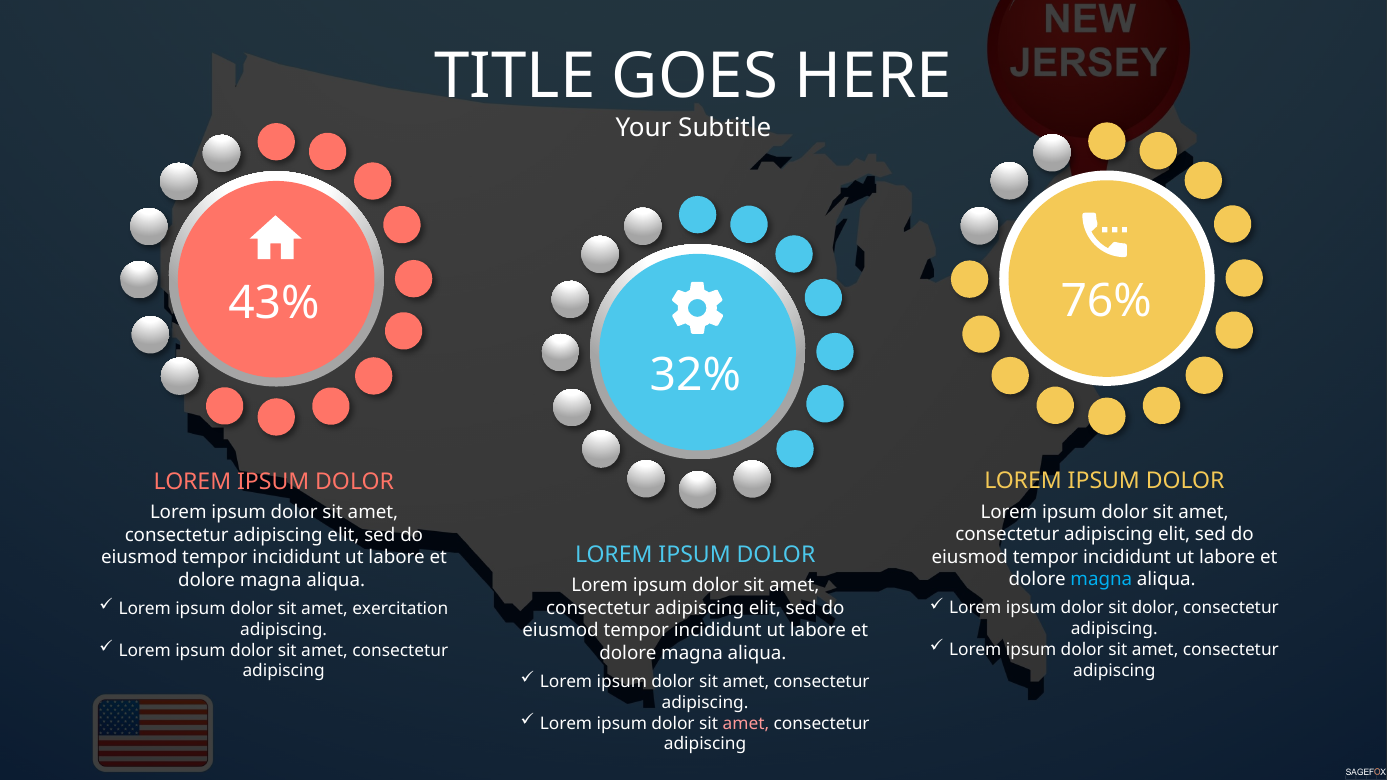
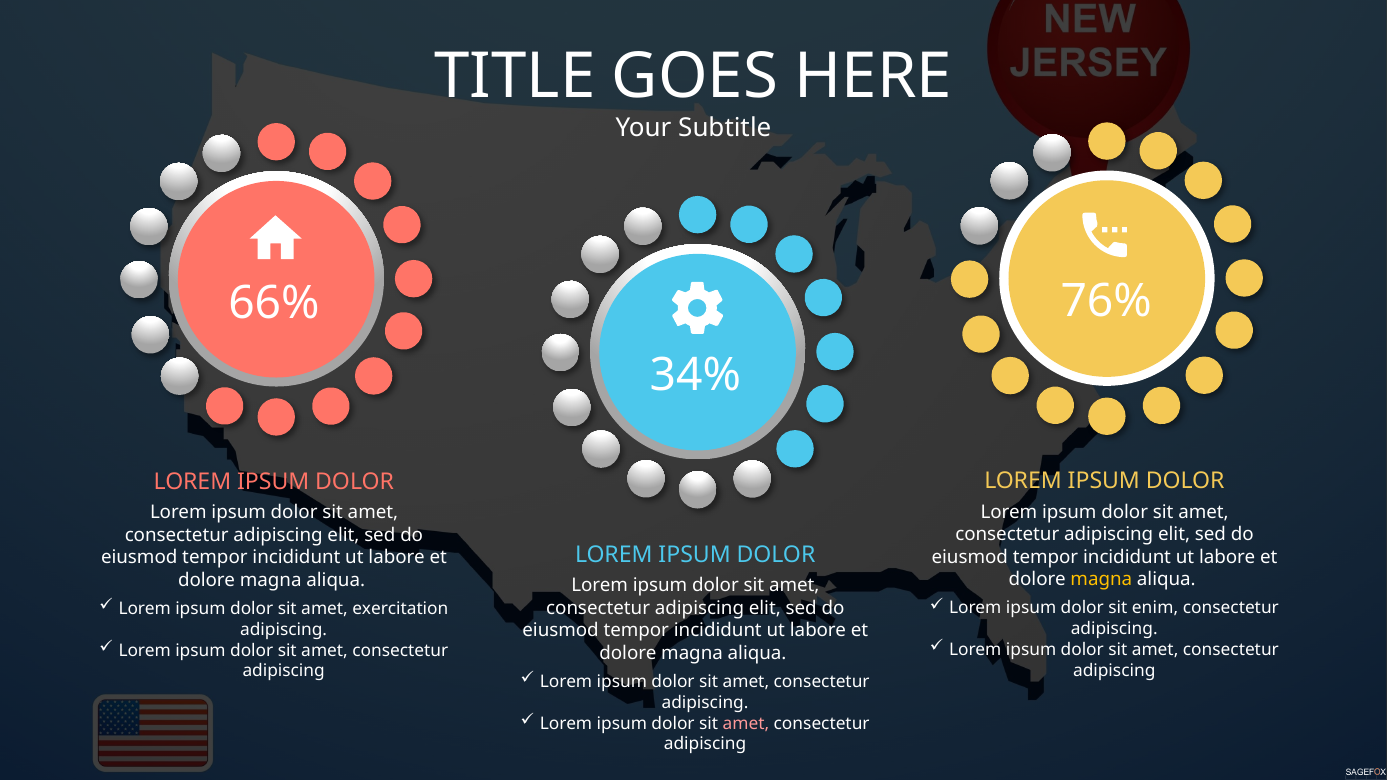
43%: 43% -> 66%
32%: 32% -> 34%
magna at (1101, 580) colour: light blue -> yellow
sit dolor: dolor -> enim
